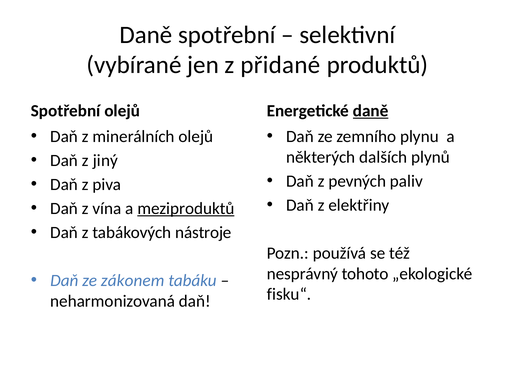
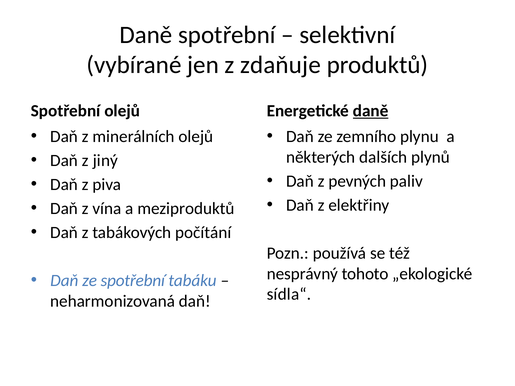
přidané: přidané -> zdaňuje
meziproduktů underline: present -> none
nástroje: nástroje -> počítání
ze zákonem: zákonem -> spotřební
fisku“: fisku“ -> sídla“
